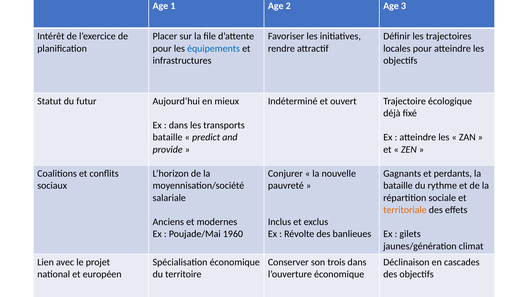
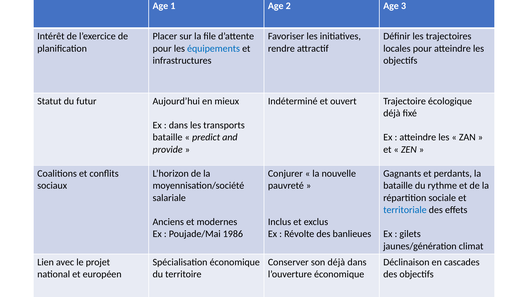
territoriale colour: orange -> blue
1960: 1960 -> 1986
son trois: trois -> déjà
